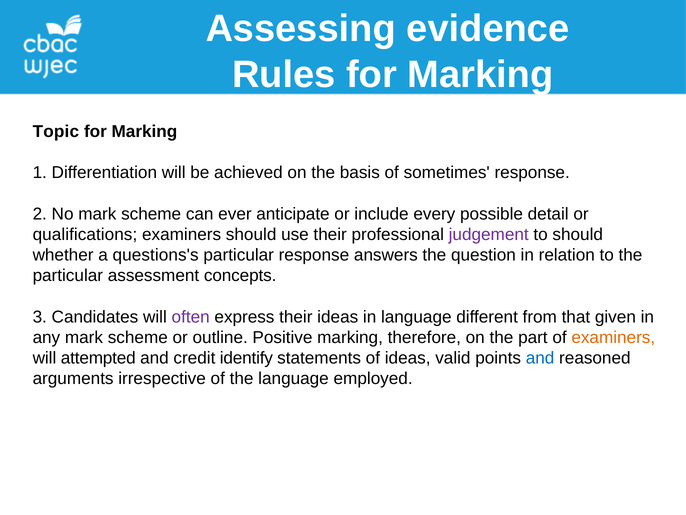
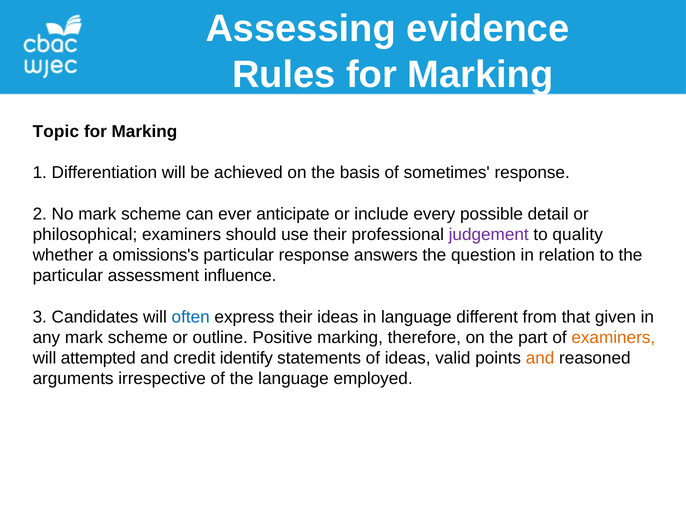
qualifications: qualifications -> philosophical
to should: should -> quality
questions's: questions's -> omissions's
concepts: concepts -> influence
often colour: purple -> blue
and at (540, 358) colour: blue -> orange
